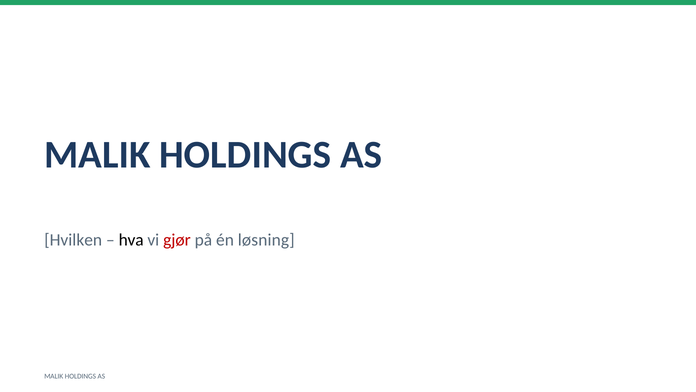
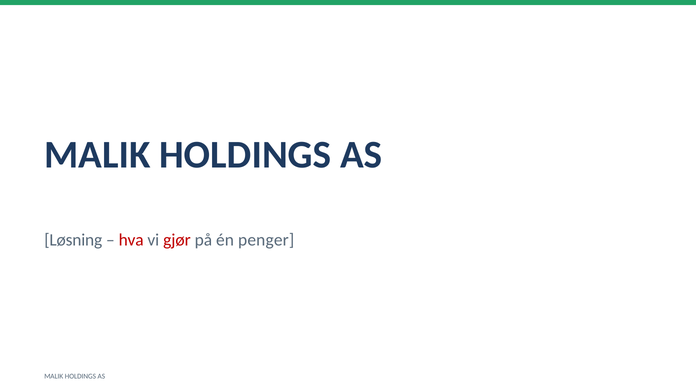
Hvilken: Hvilken -> Løsning
hva colour: black -> red
løsning: løsning -> penger
